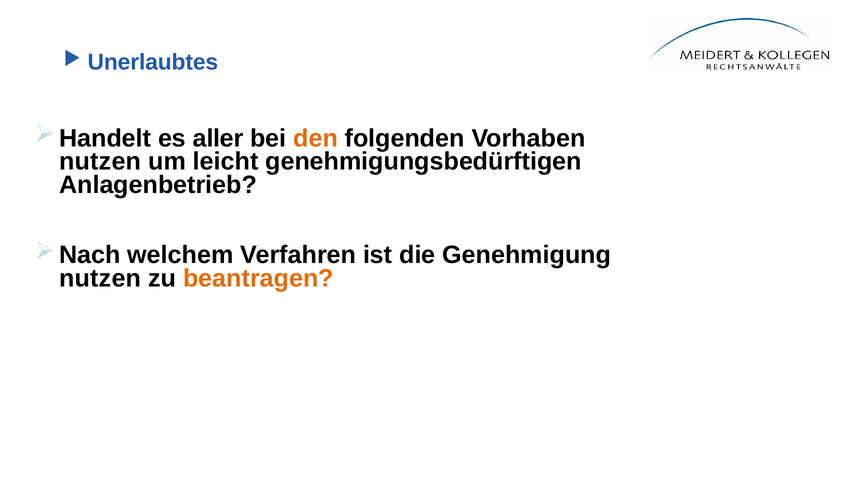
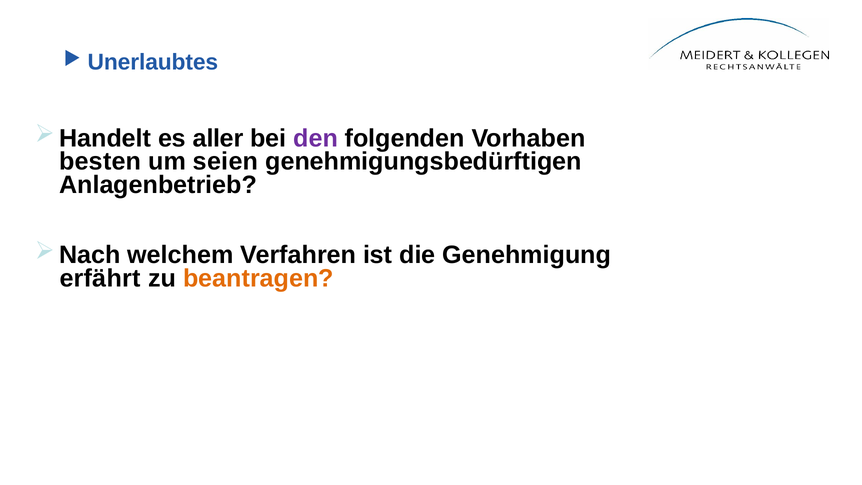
den colour: orange -> purple
nutzen at (100, 162): nutzen -> besten
leicht: leicht -> seien
nutzen at (100, 278): nutzen -> erfährt
